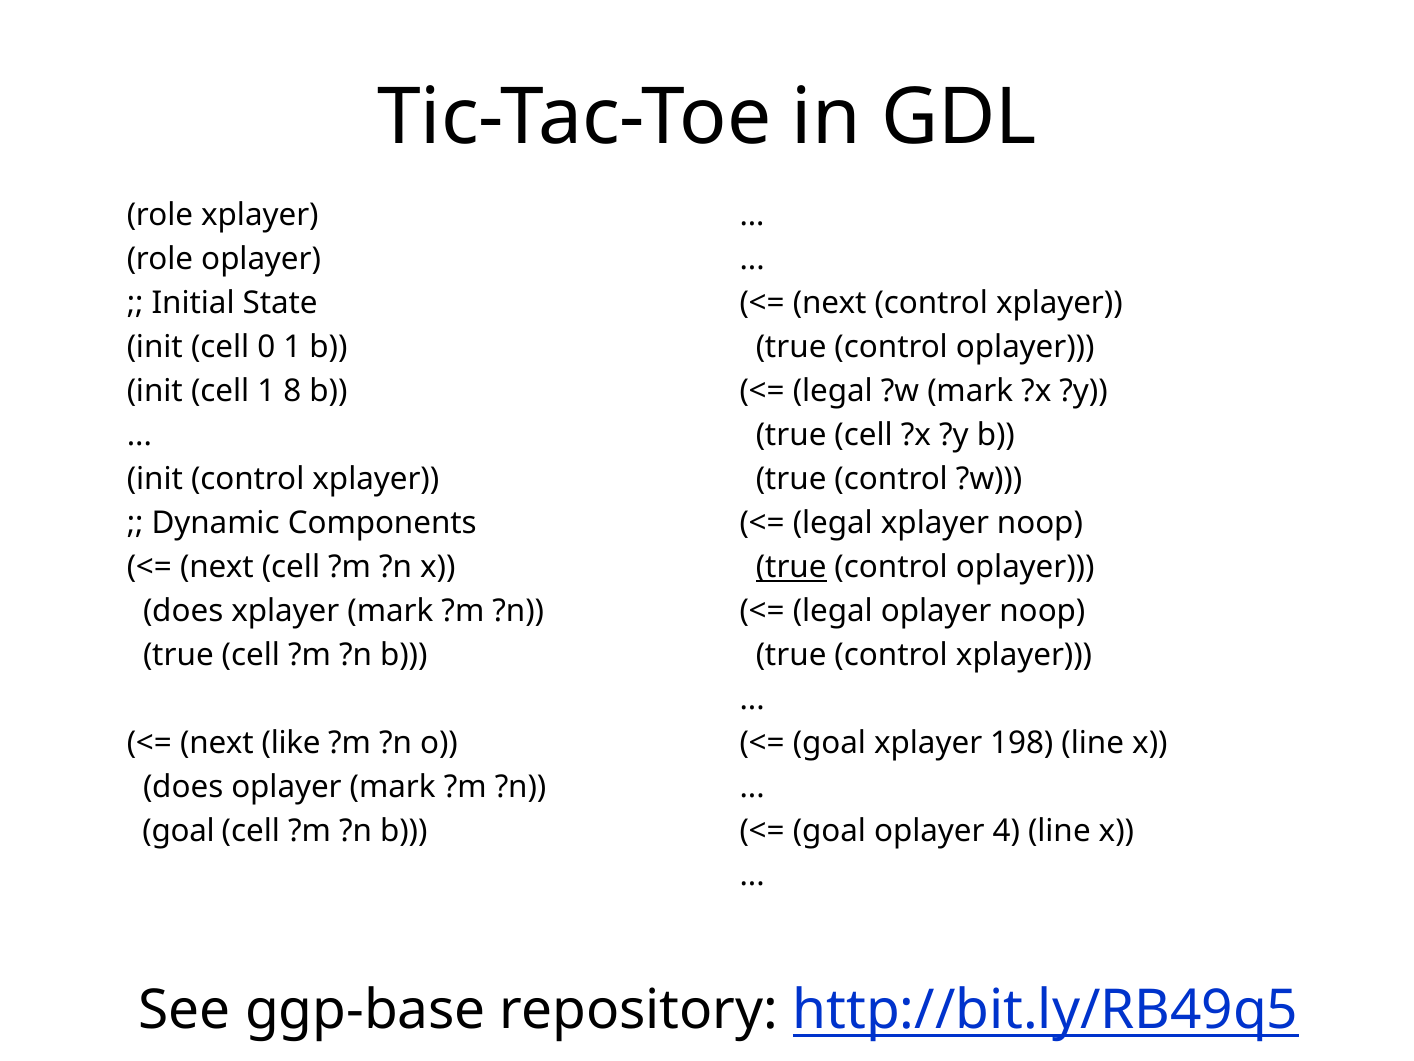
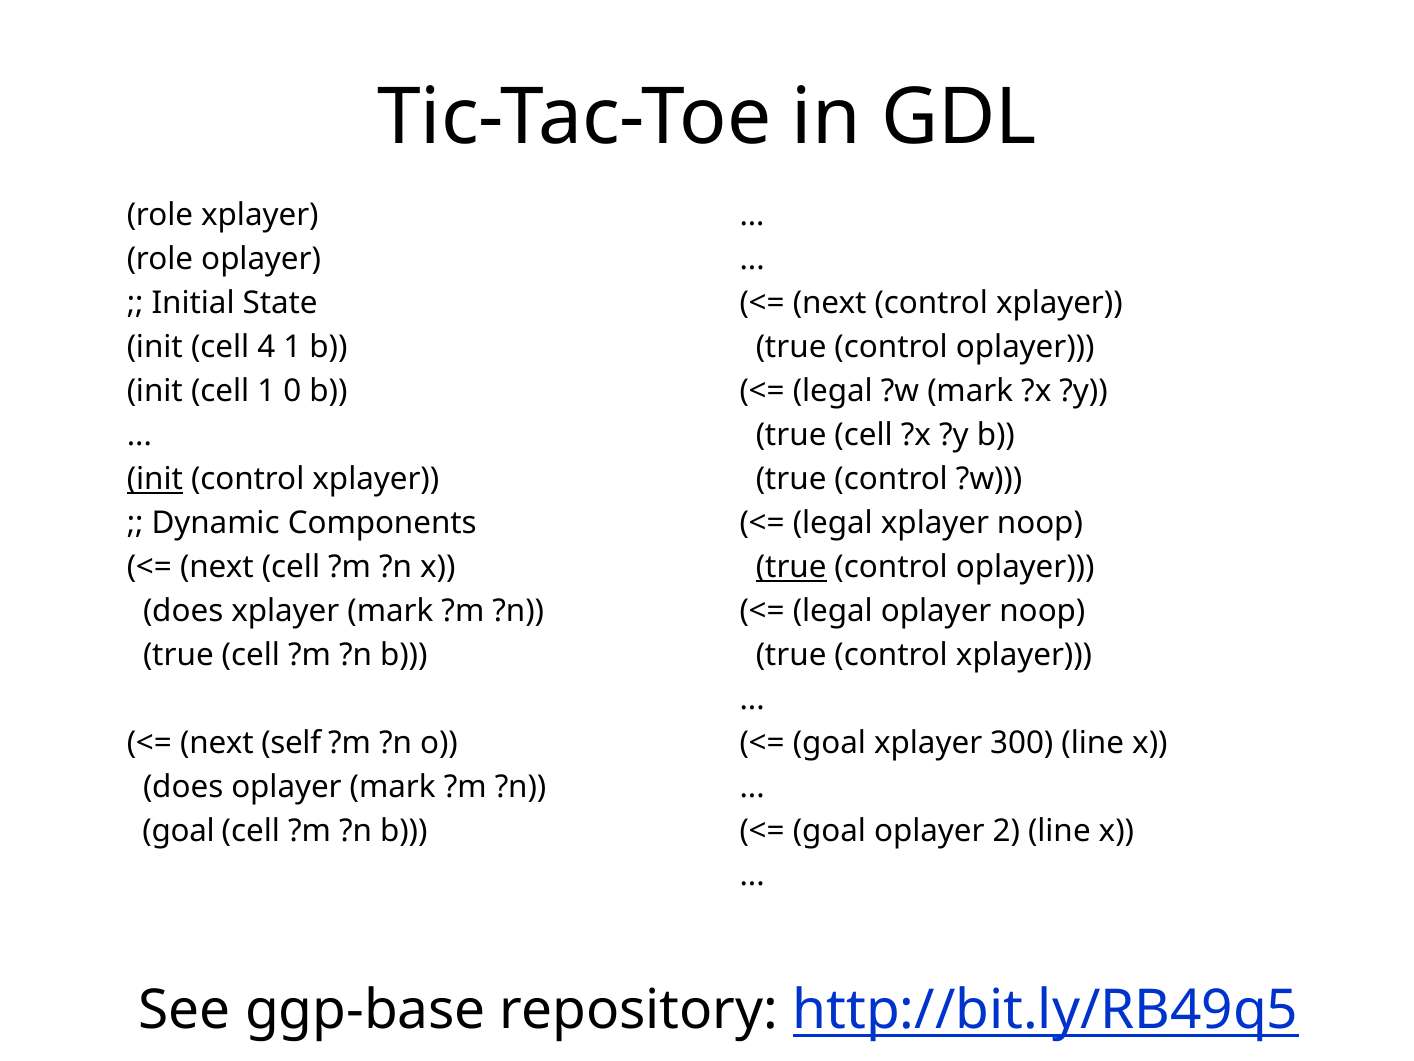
0: 0 -> 4
8: 8 -> 0
init at (155, 479) underline: none -> present
like: like -> self
198: 198 -> 300
4: 4 -> 2
